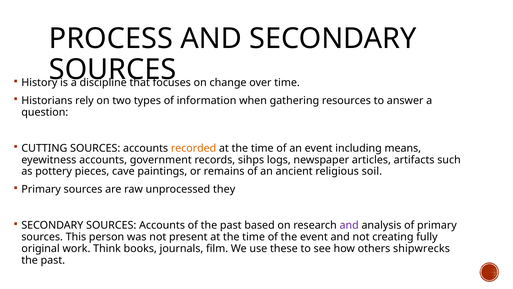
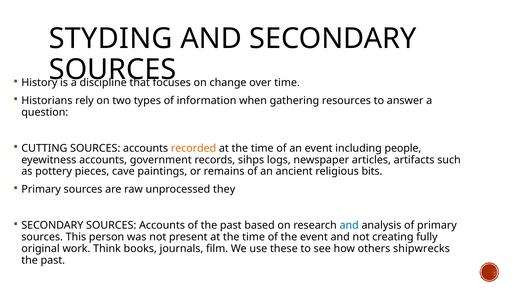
PROCESS: PROCESS -> STYDING
means: means -> people
soil: soil -> bits
and at (349, 225) colour: purple -> blue
